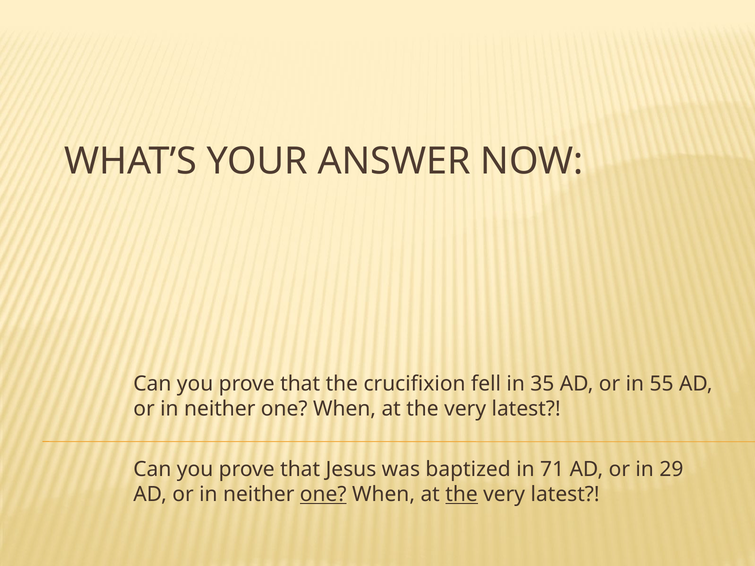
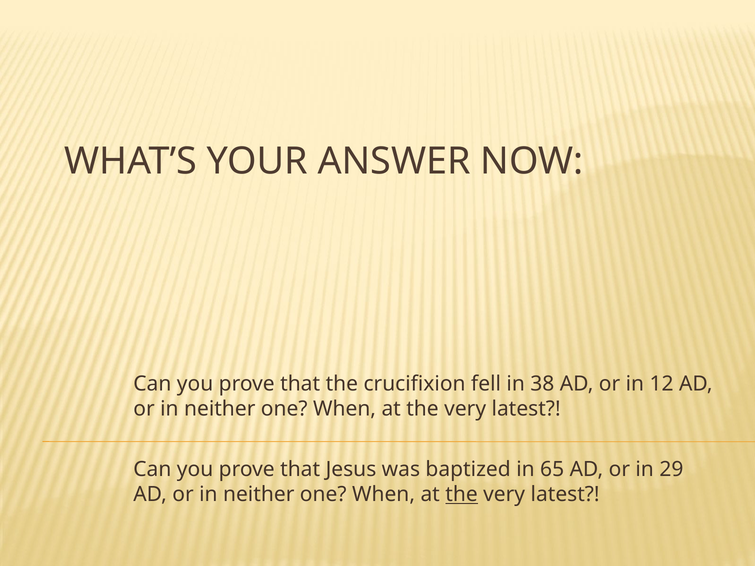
35: 35 -> 38
55: 55 -> 12
71: 71 -> 65
one at (323, 495) underline: present -> none
